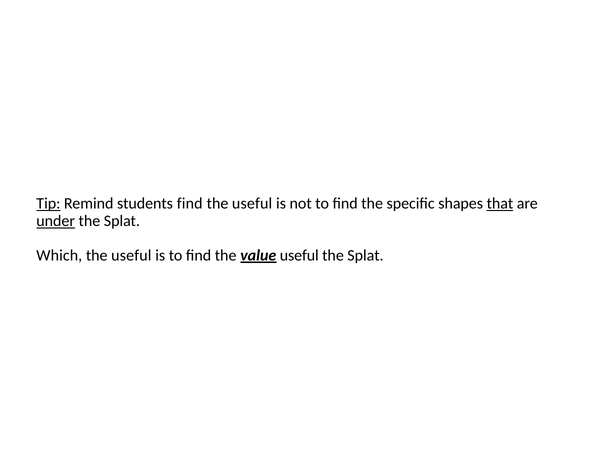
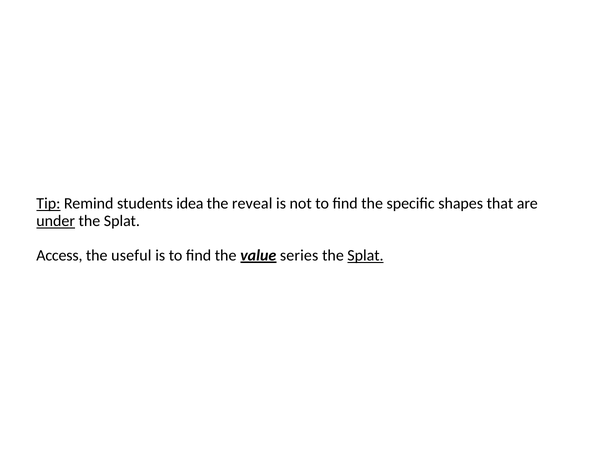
students find: find -> idea
useful at (252, 203): useful -> reveal
that underline: present -> none
Which: Which -> Access
value useful: useful -> series
Splat at (365, 255) underline: none -> present
